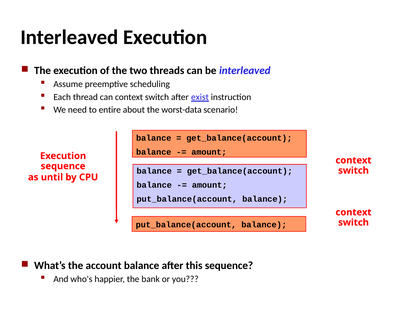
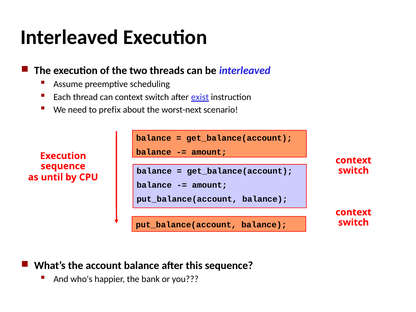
entire: entire -> prefix
worst-data: worst-data -> worst-next
